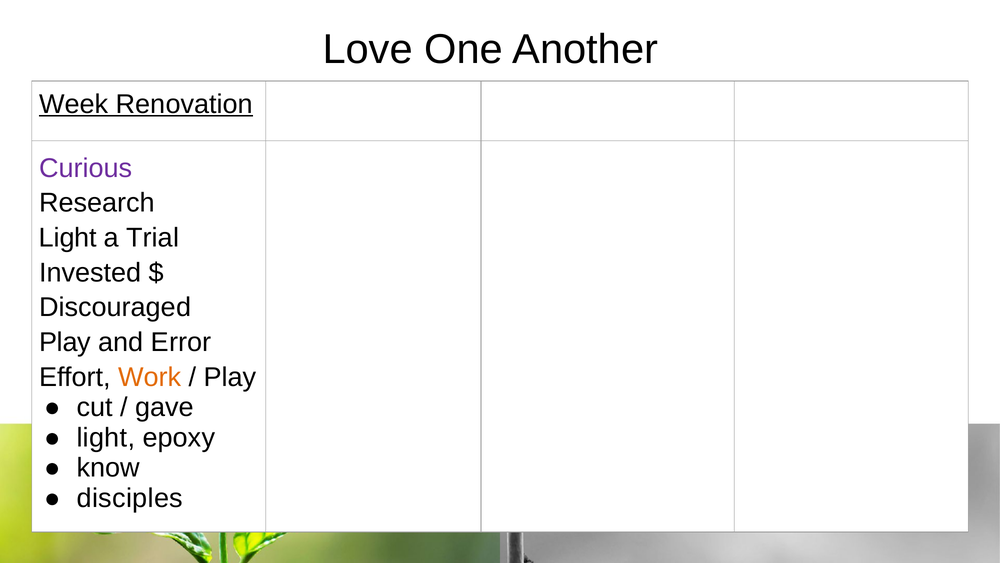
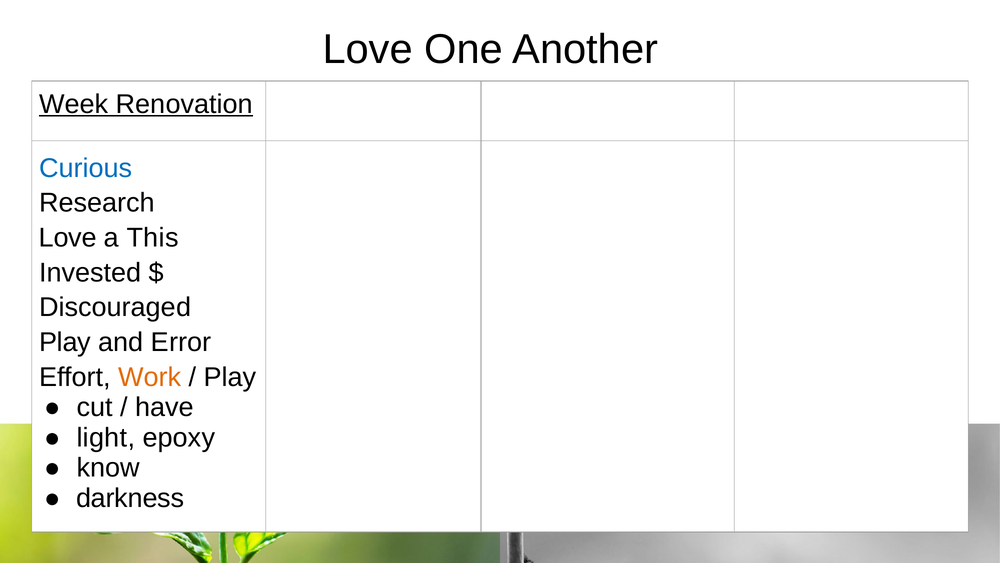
Curious colour: purple -> blue
Light at (68, 238): Light -> Love
Trial: Trial -> This
gave: gave -> have
disciples: disciples -> darkness
